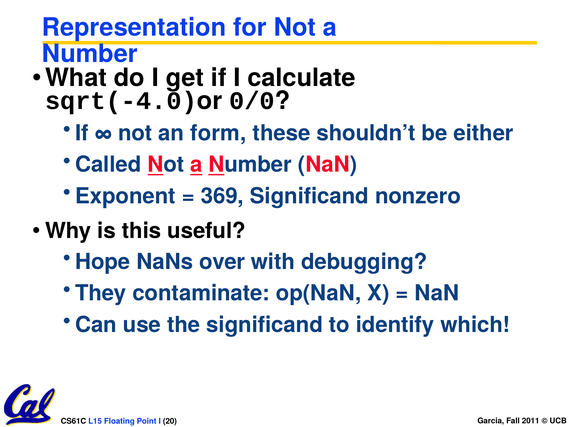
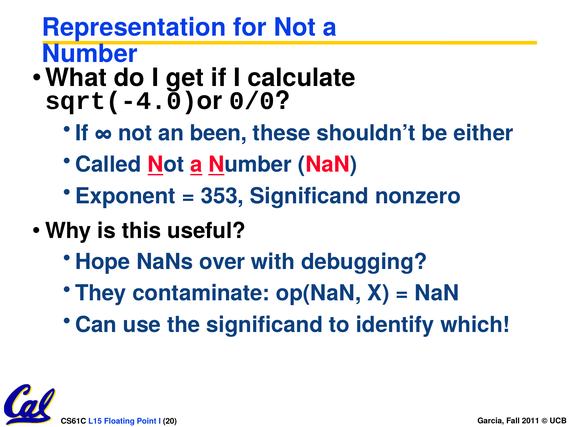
form: form -> been
369: 369 -> 353
